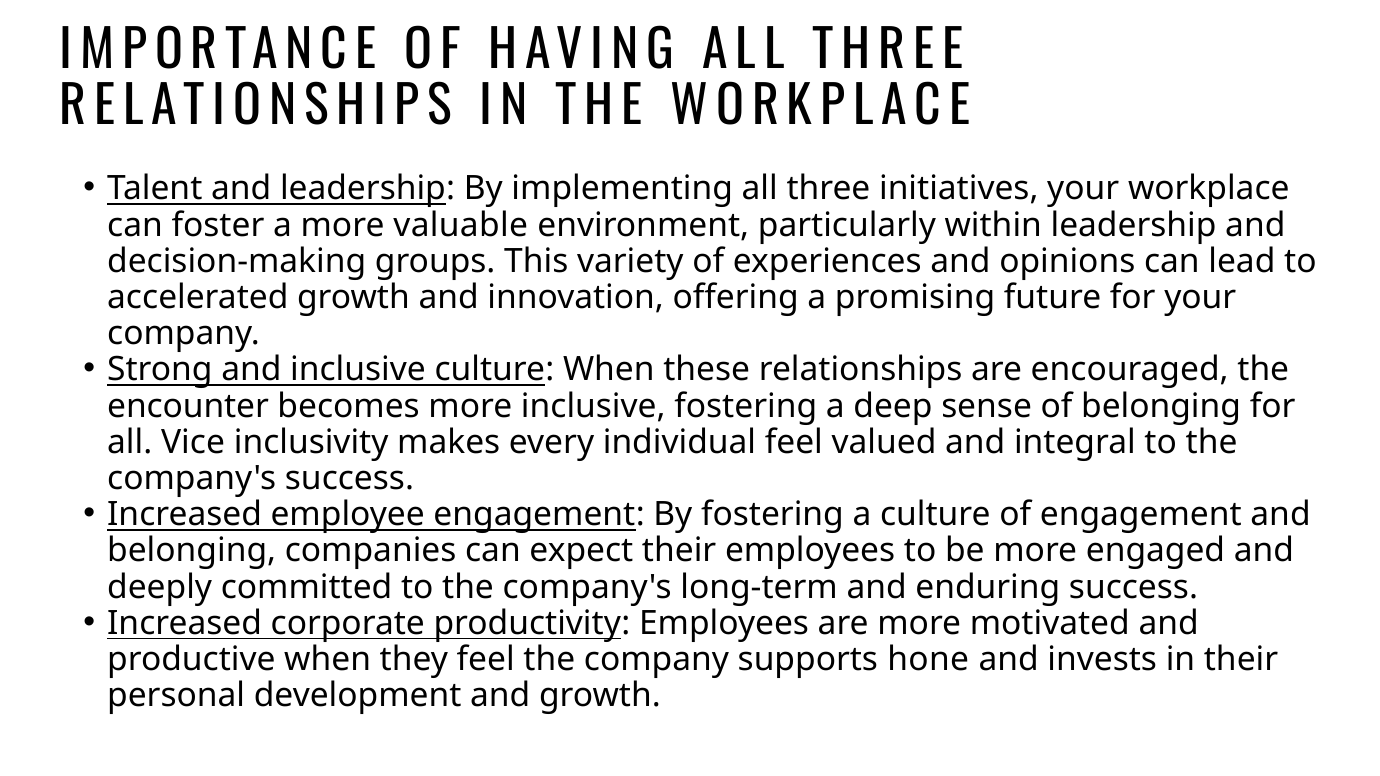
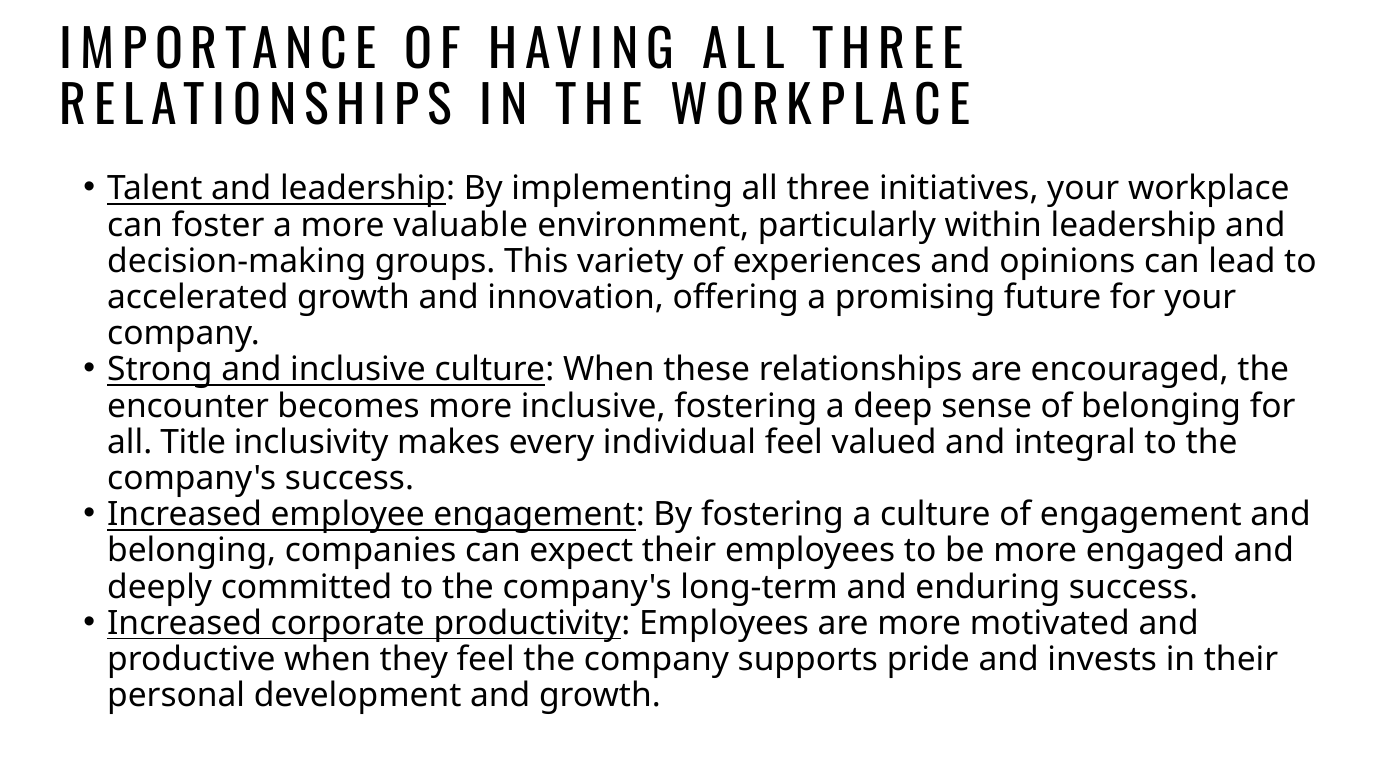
Vice: Vice -> Title
hone: hone -> pride
